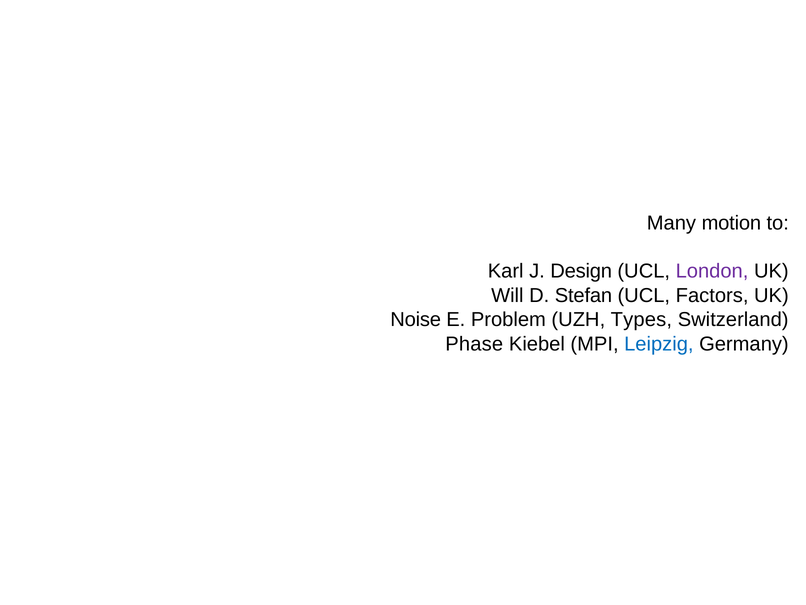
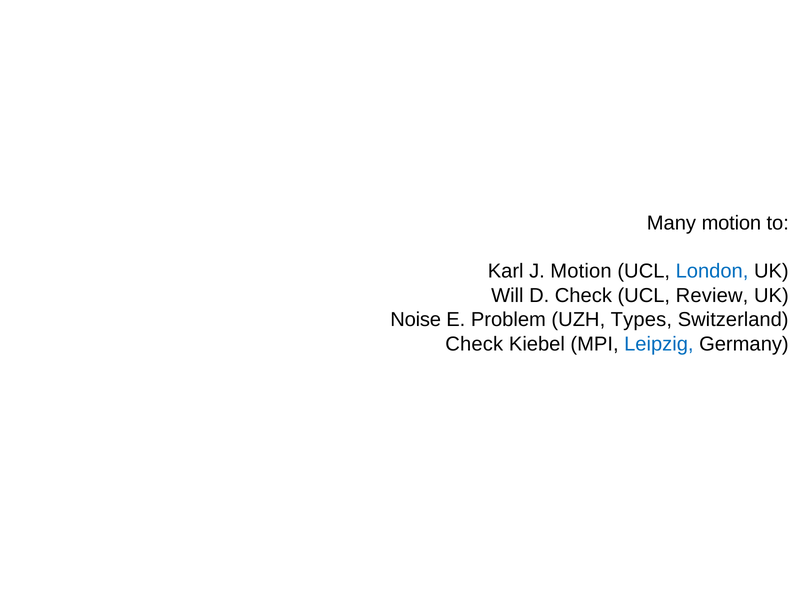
J Design: Design -> Motion
London colour: purple -> blue
D Stefan: Stefan -> Check
Factors: Factors -> Review
Phase at (474, 344): Phase -> Check
